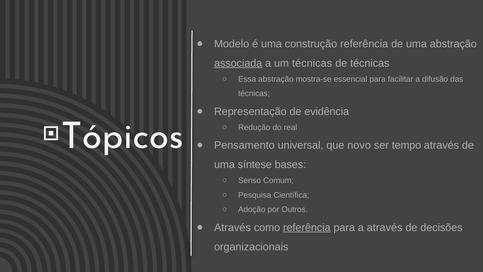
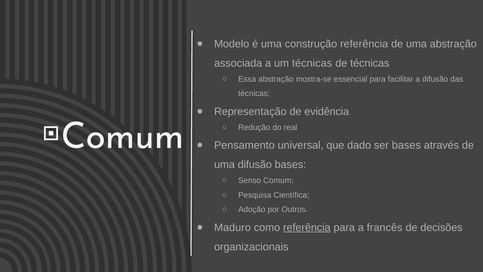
associada underline: present -> none
Tópicos at (122, 136): Tópicos -> Comum
novo: novo -> dado
ser tempo: tempo -> bases
uma síntese: síntese -> difusão
Através at (232, 227): Através -> Maduro
a através: através -> francês
